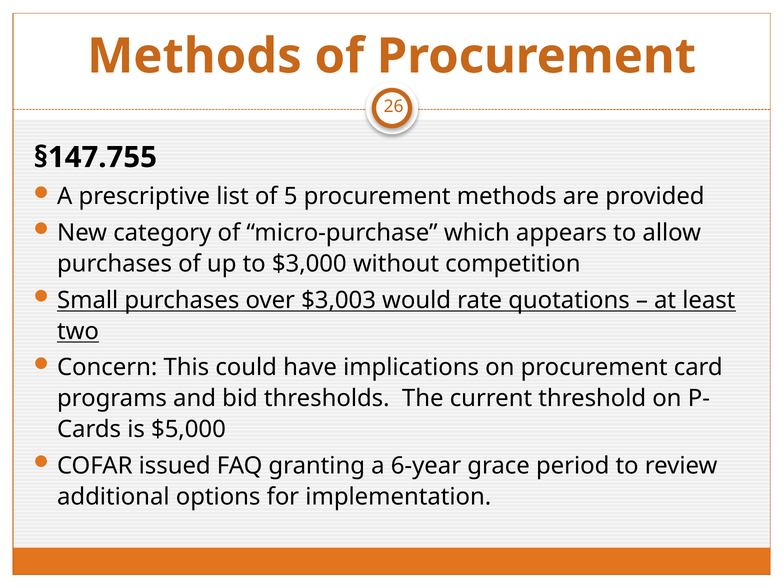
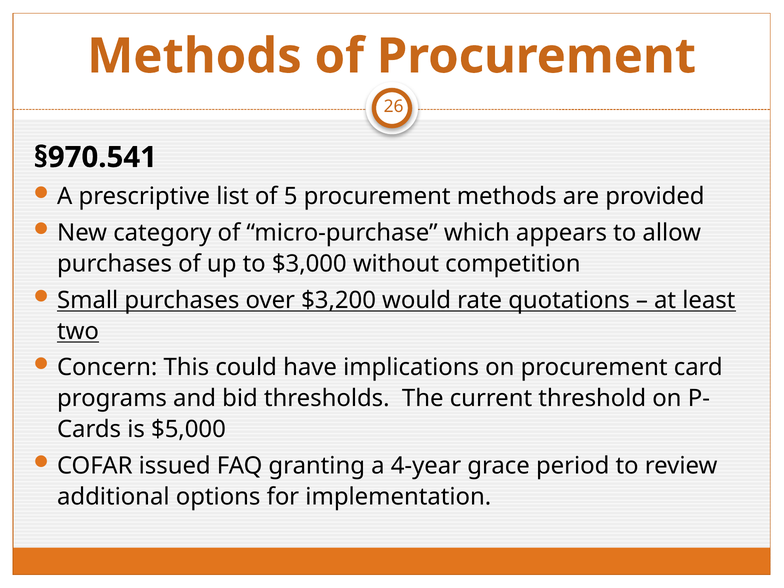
§147.755: §147.755 -> §970.541
$3,003: $3,003 -> $3,200
6-year: 6-year -> 4-year
